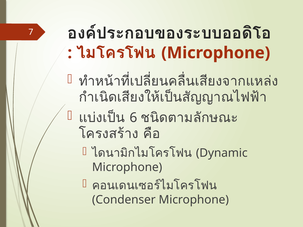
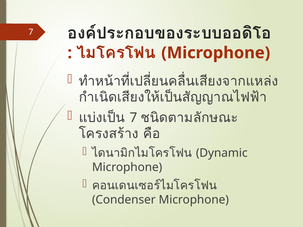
6 at (133, 118): 6 -> 7
